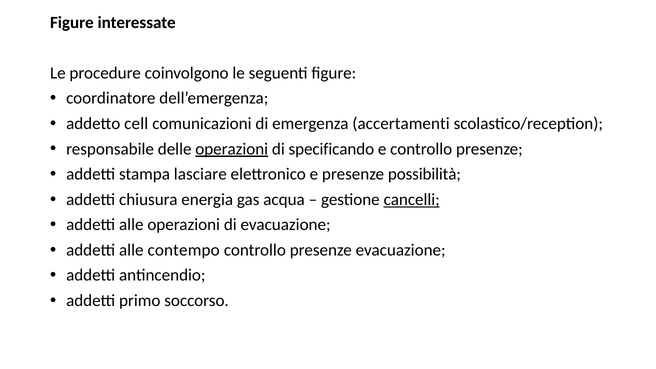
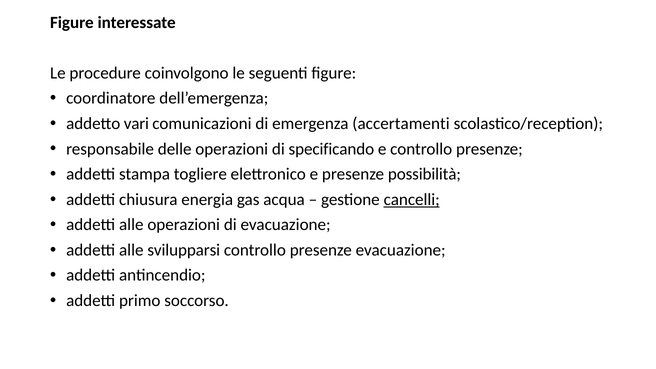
cell: cell -> vari
operazioni at (232, 149) underline: present -> none
lasciare: lasciare -> togliere
contempo: contempo -> svilupparsi
